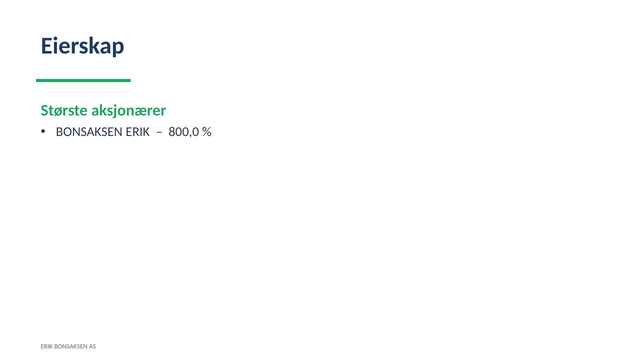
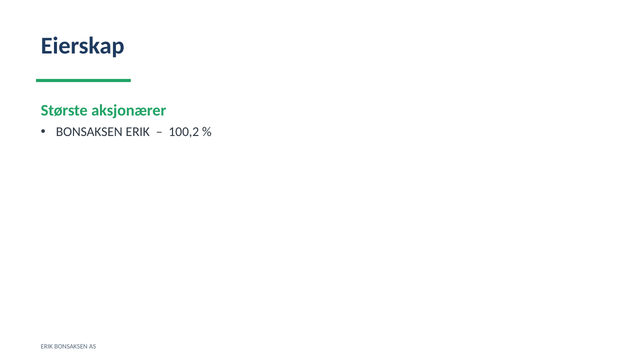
800,0: 800,0 -> 100,2
